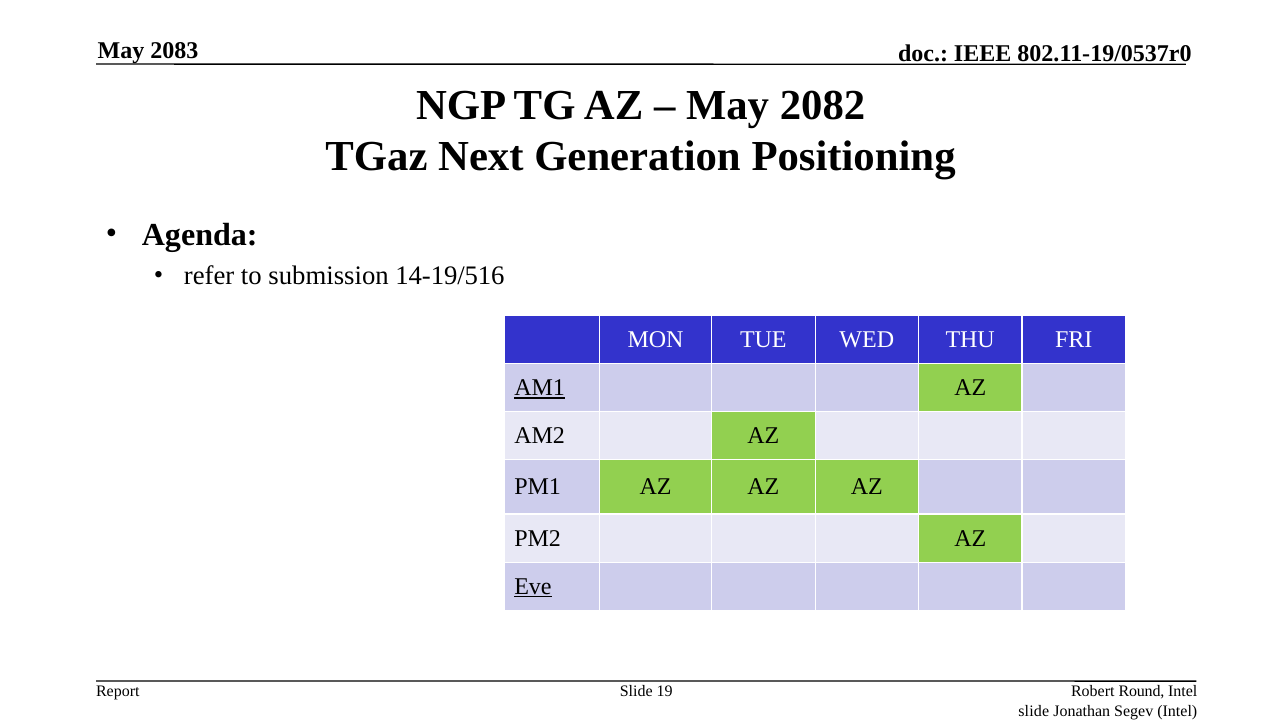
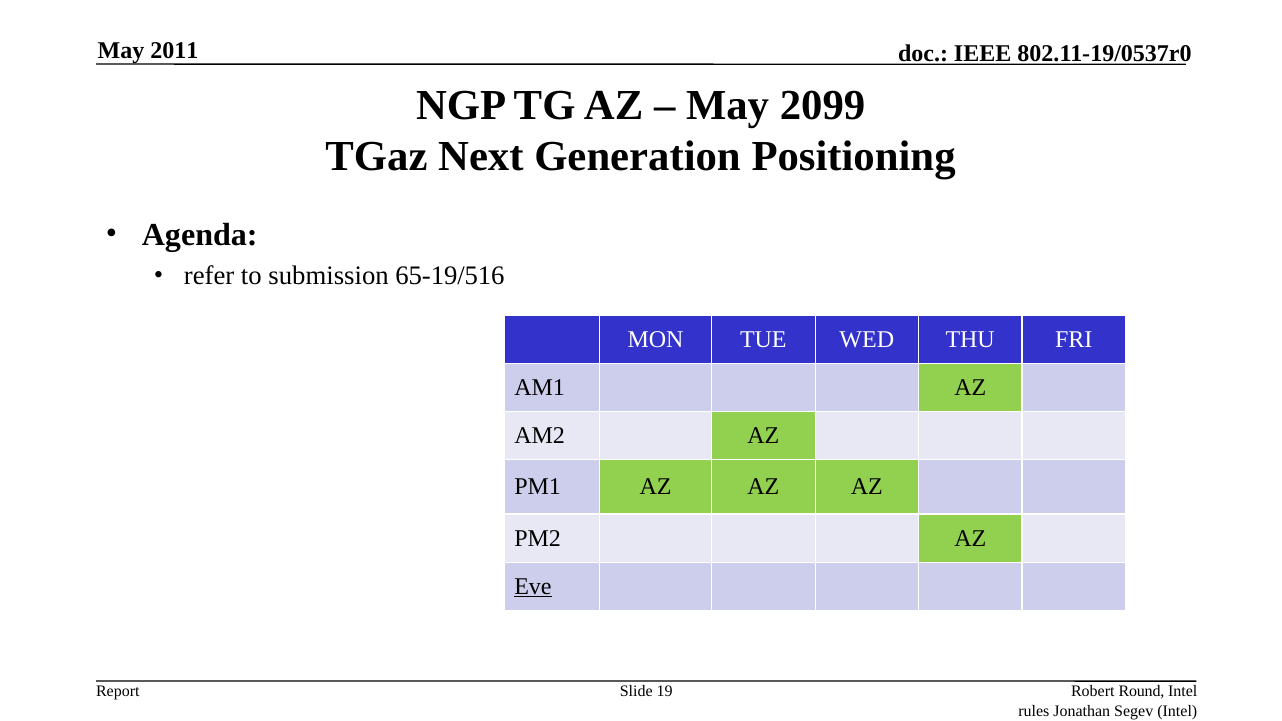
2083: 2083 -> 2011
2082: 2082 -> 2099
14-19/516: 14-19/516 -> 65-19/516
AM1 underline: present -> none
slide at (1034, 711): slide -> rules
